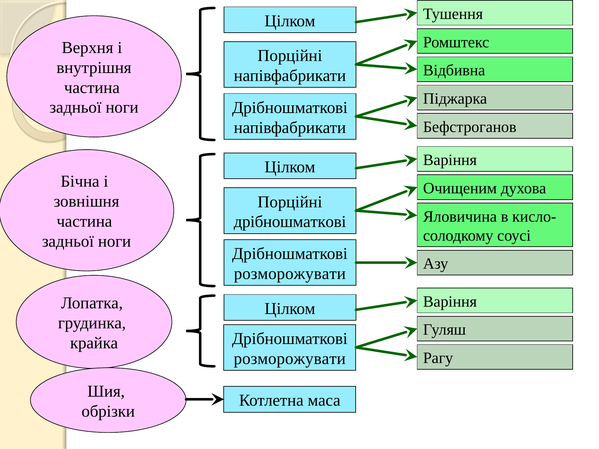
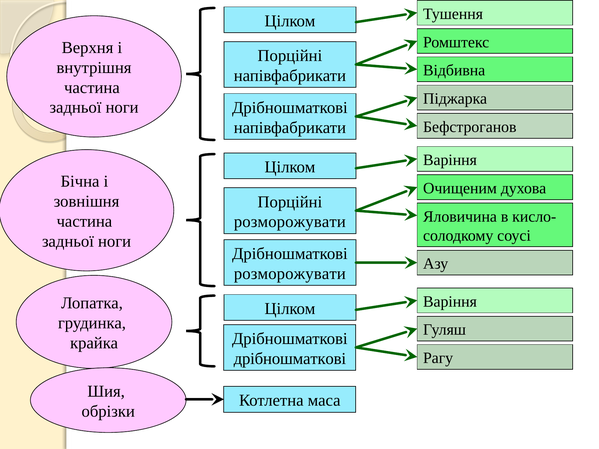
дрібношматкові at (290, 222): дрібношматкові -> розморожувати
розморожувати at (290, 359): розморожувати -> дрібношматкові
